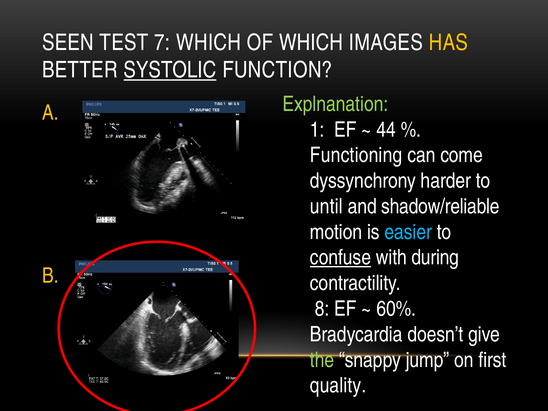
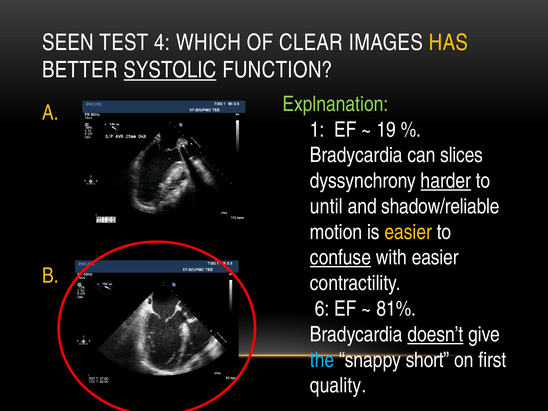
7: 7 -> 4
OF WHICH: WHICH -> CLEAR
44: 44 -> 19
Functioning at (356, 155): Functioning -> Bradycardia
come: come -> slices
harder underline: none -> present
easier at (408, 232) colour: light blue -> yellow
with during: during -> easier
8: 8 -> 6
60%: 60% -> 81%
doesn’t underline: none -> present
the colour: light green -> light blue
jump: jump -> short
